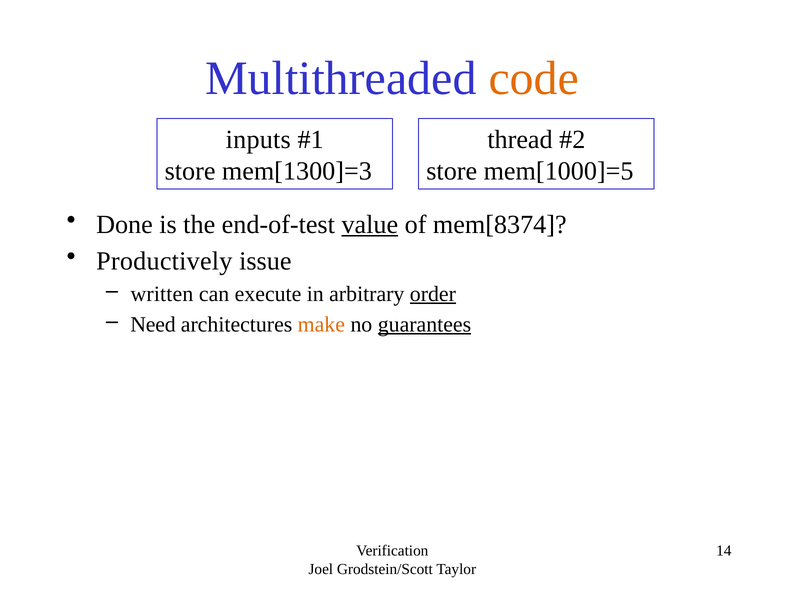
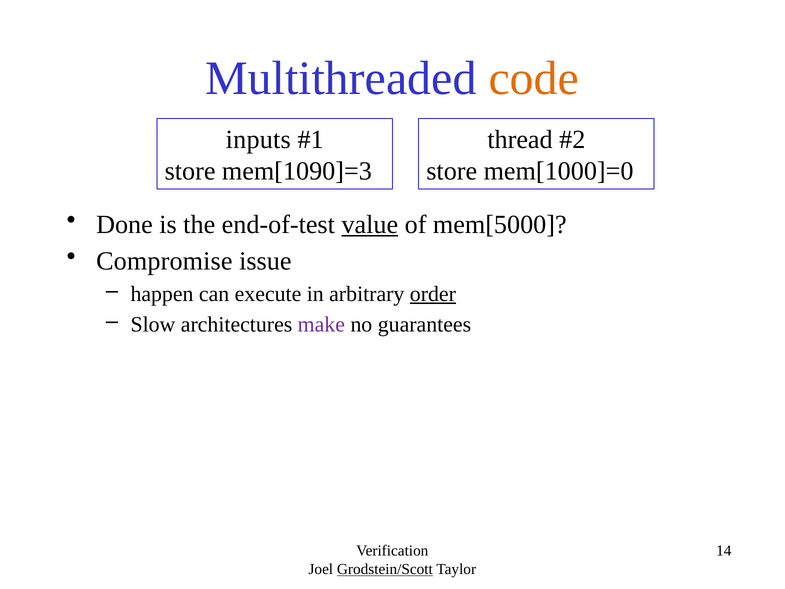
mem[1300]=3: mem[1300]=3 -> mem[1090]=3
mem[1000]=5: mem[1000]=5 -> mem[1000]=0
mem[8374: mem[8374 -> mem[5000
Productively: Productively -> Compromise
written: written -> happen
Need: Need -> Slow
make colour: orange -> purple
guarantees underline: present -> none
Grodstein/Scott underline: none -> present
